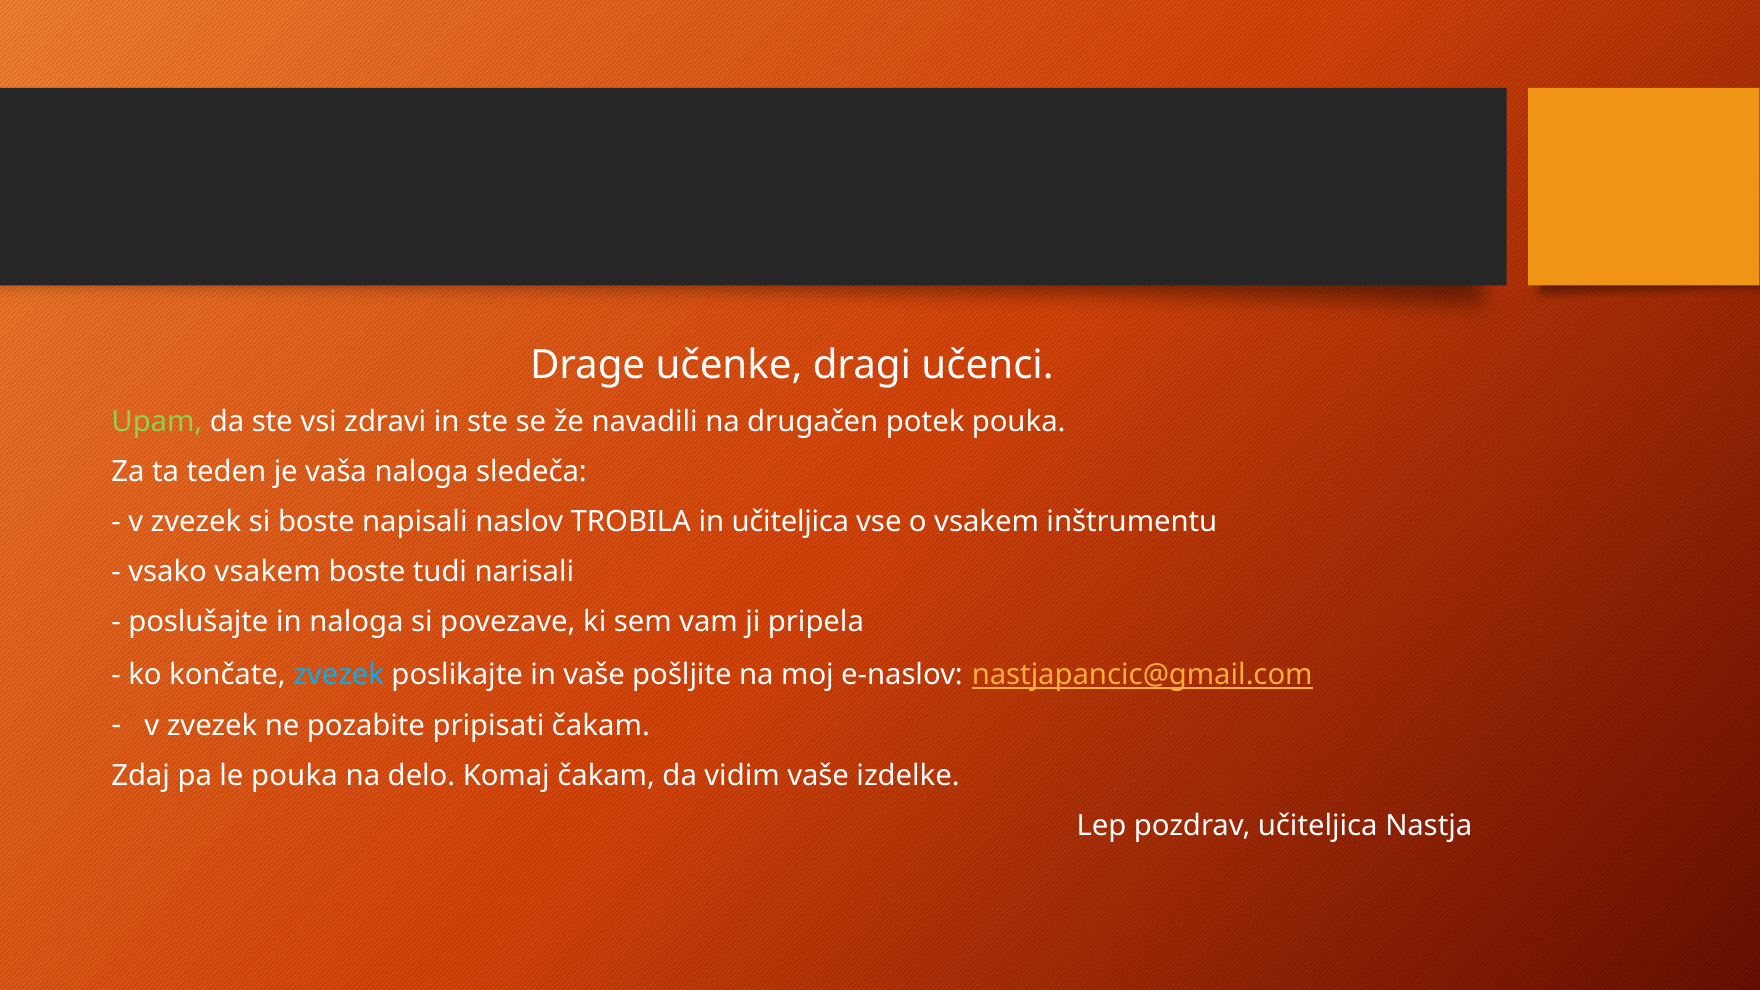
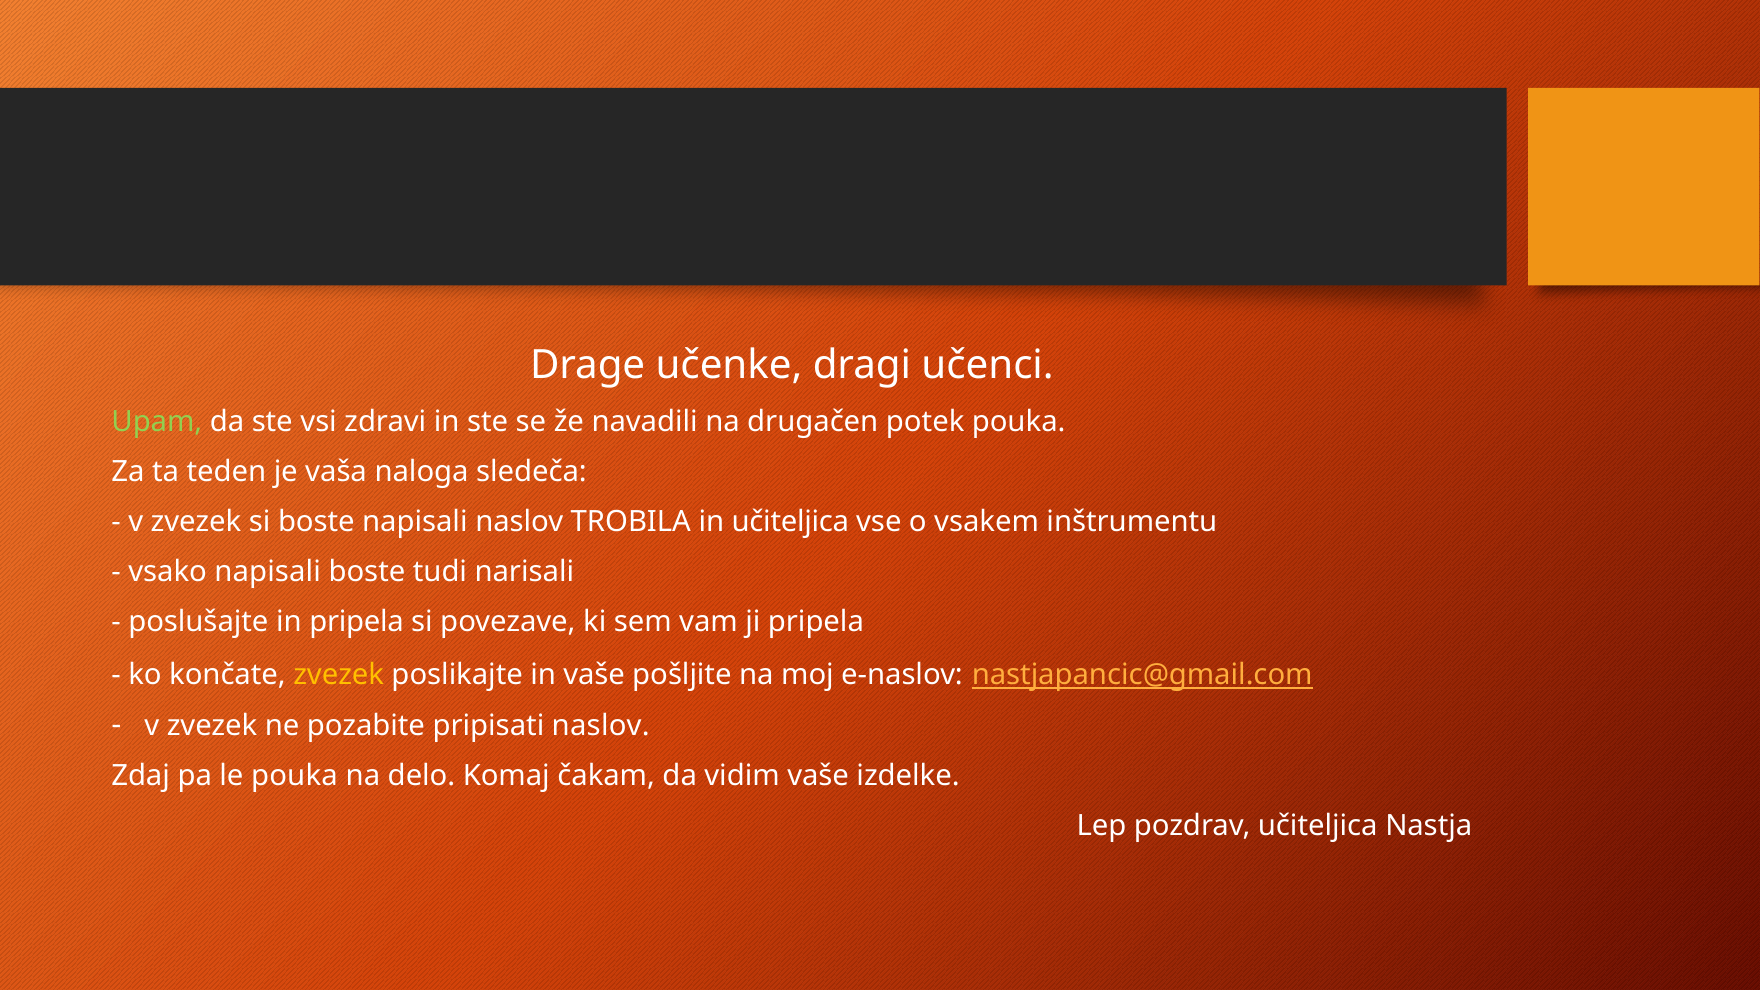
vsako vsakem: vsakem -> napisali
in naloga: naloga -> pripela
zvezek at (339, 675) colour: light blue -> yellow
pripisati čakam: čakam -> naslov
